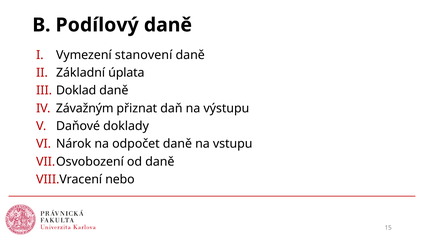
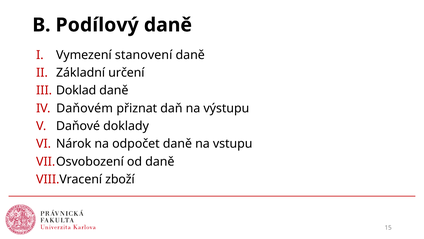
úplata: úplata -> určení
Závažným: Závažným -> Daňovém
nebo: nebo -> zboží
